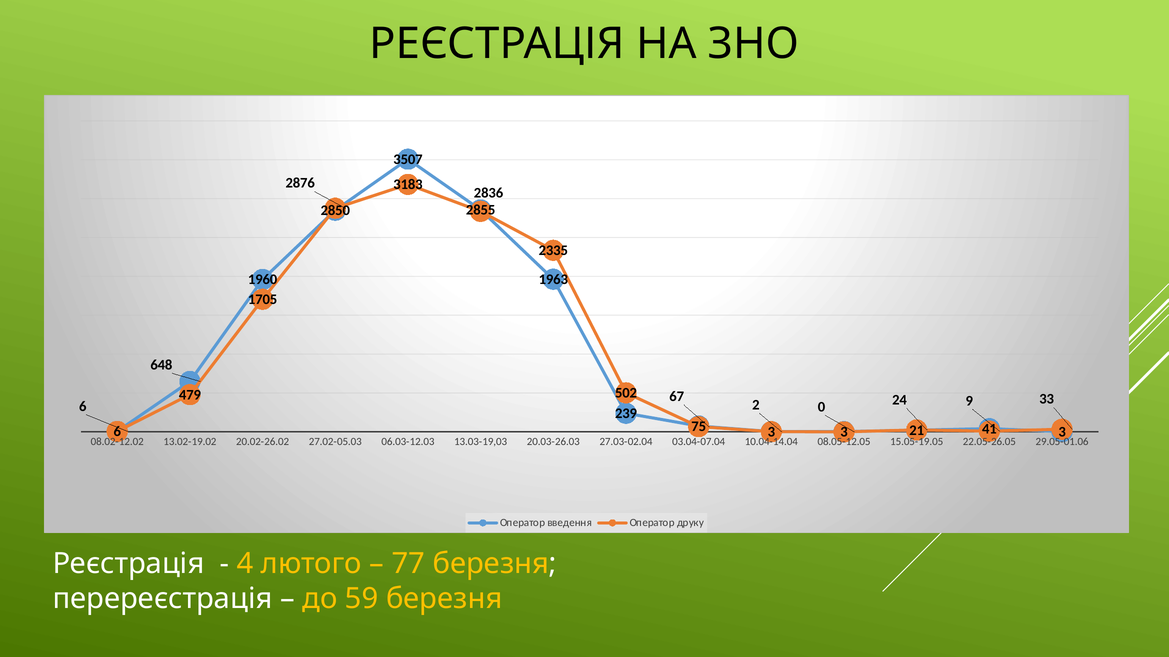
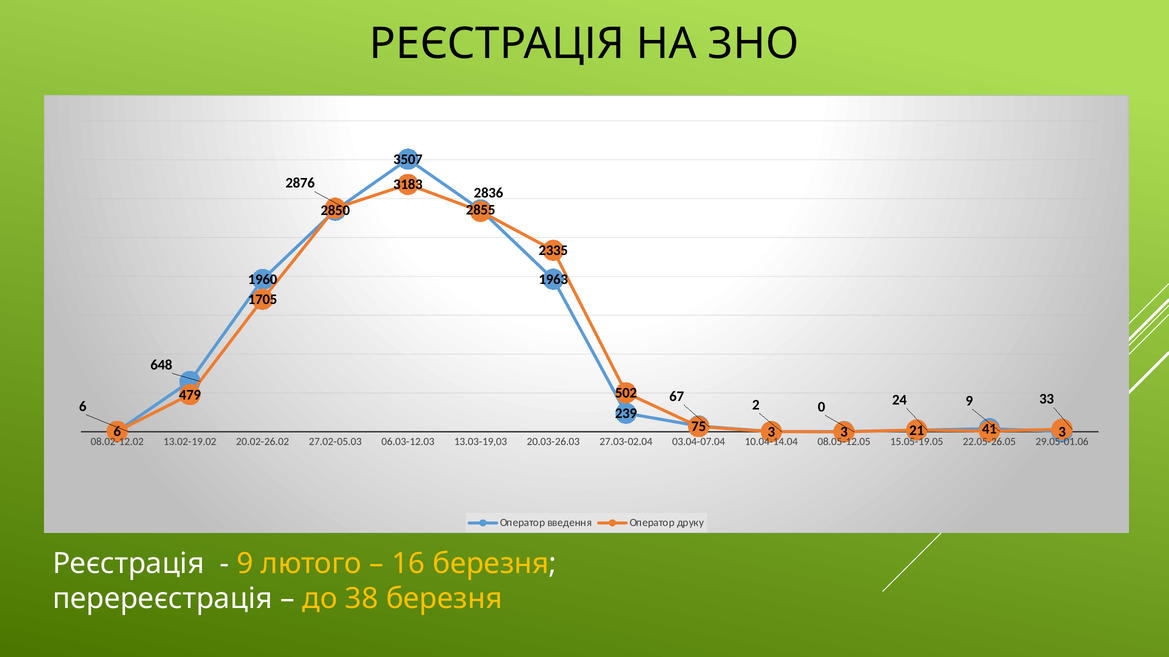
4 at (245, 564): 4 -> 9
77: 77 -> 16
59: 59 -> 38
